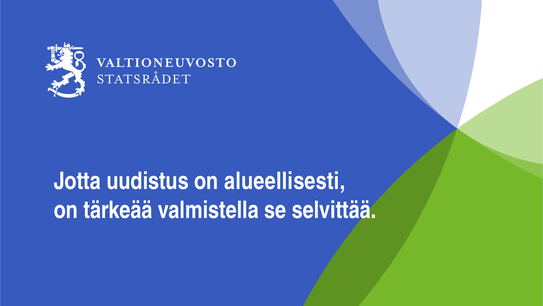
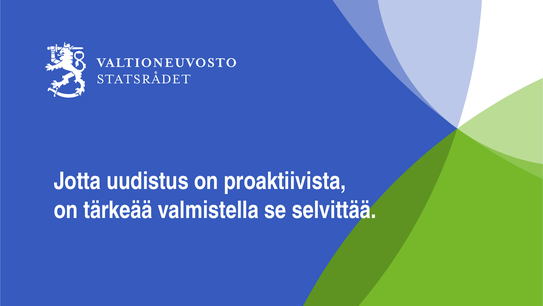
alueellisesti: alueellisesti -> proaktiivista
